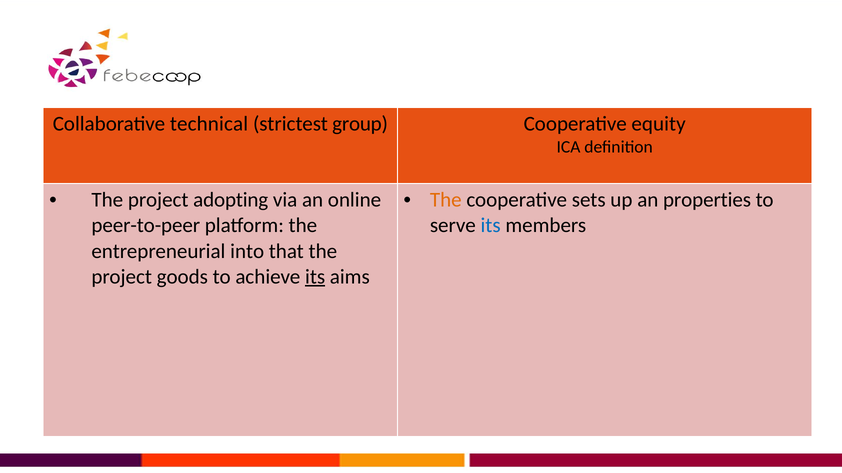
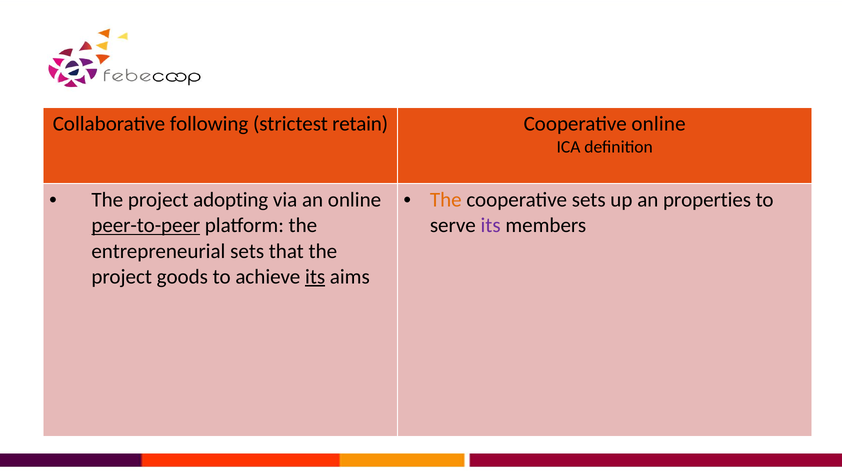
technical: technical -> following
group: group -> retain
Cooperative equity: equity -> online
peer-to-peer underline: none -> present
its at (491, 226) colour: blue -> purple
entrepreneurial into: into -> sets
